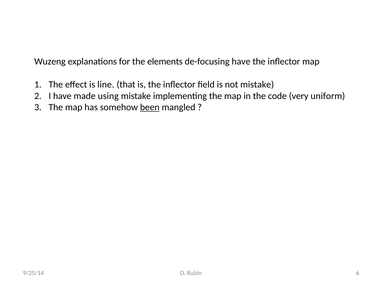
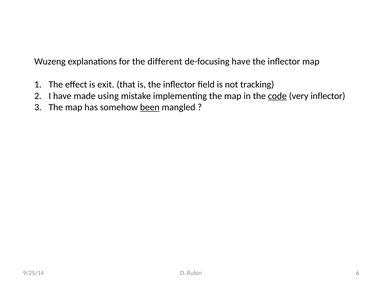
elements: elements -> different
line: line -> exit
not mistake: mistake -> tracking
code underline: none -> present
very uniform: uniform -> inflector
